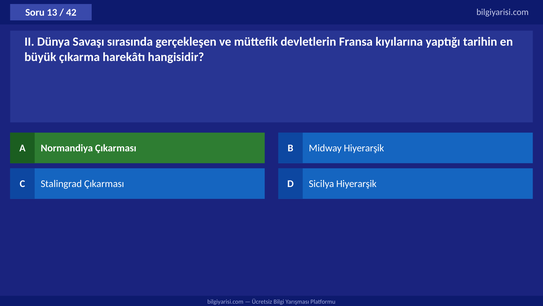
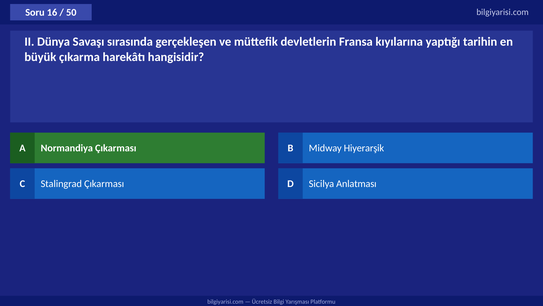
13: 13 -> 16
42: 42 -> 50
Sicilya Hiyerarşik: Hiyerarşik -> Anlatması
